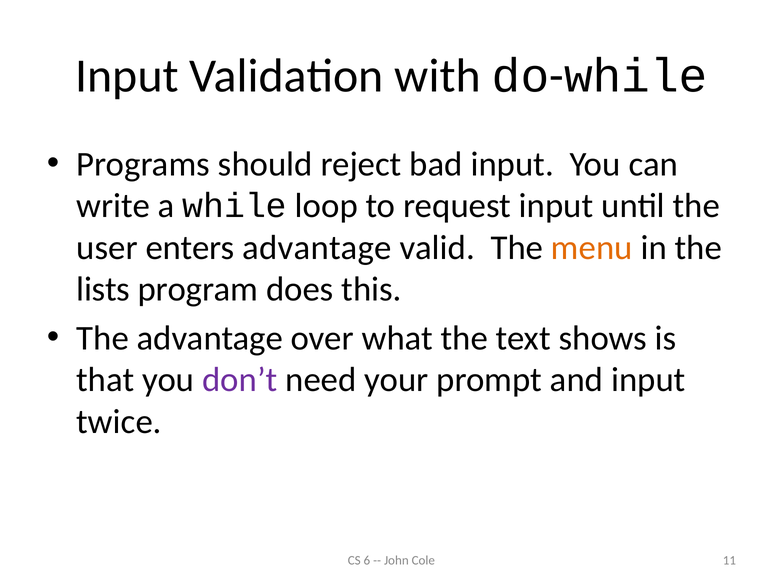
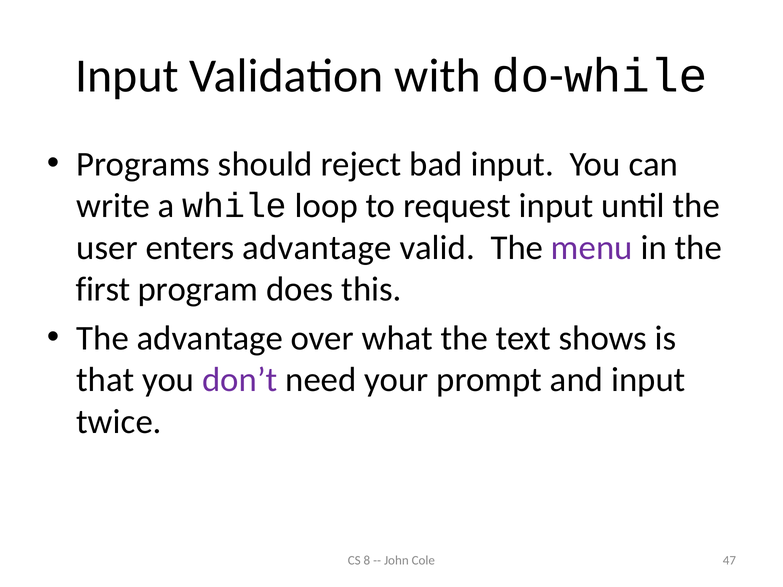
menu colour: orange -> purple
lists: lists -> first
6: 6 -> 8
11: 11 -> 47
